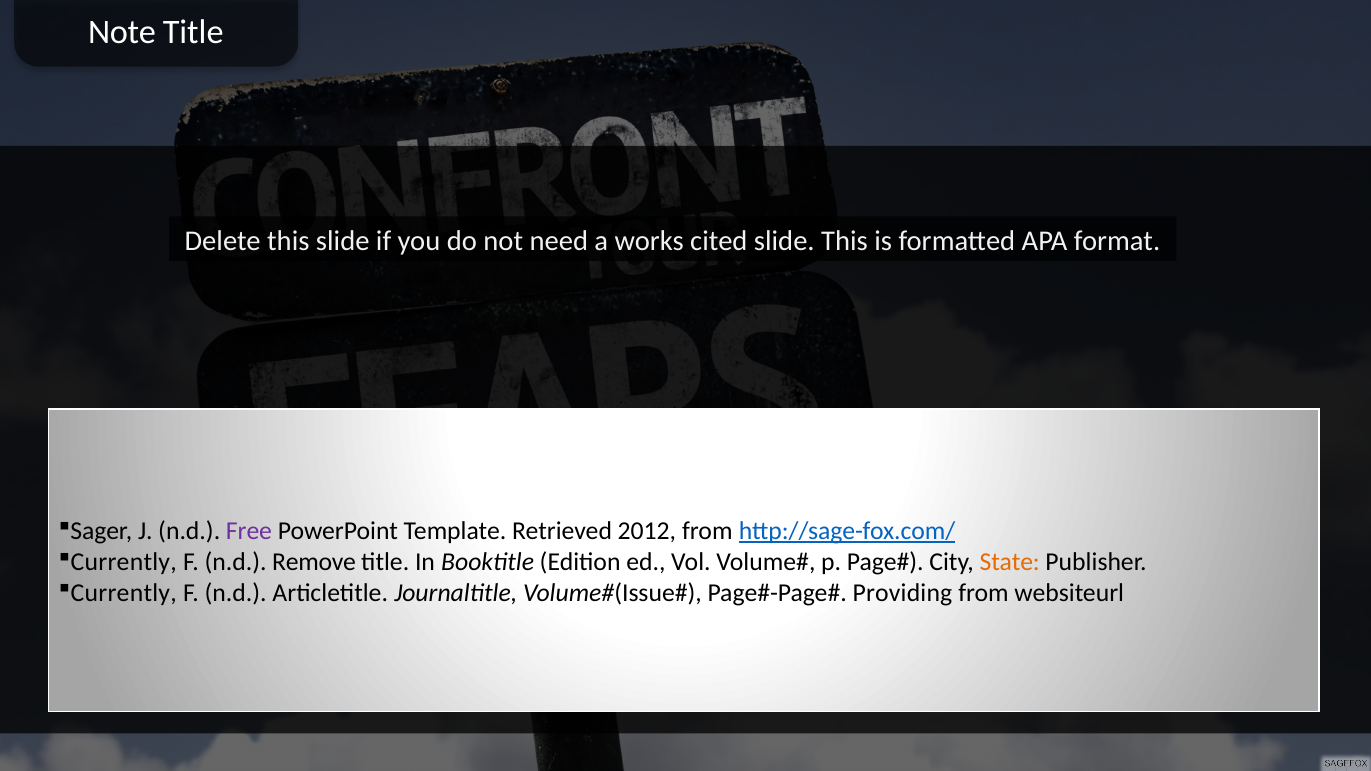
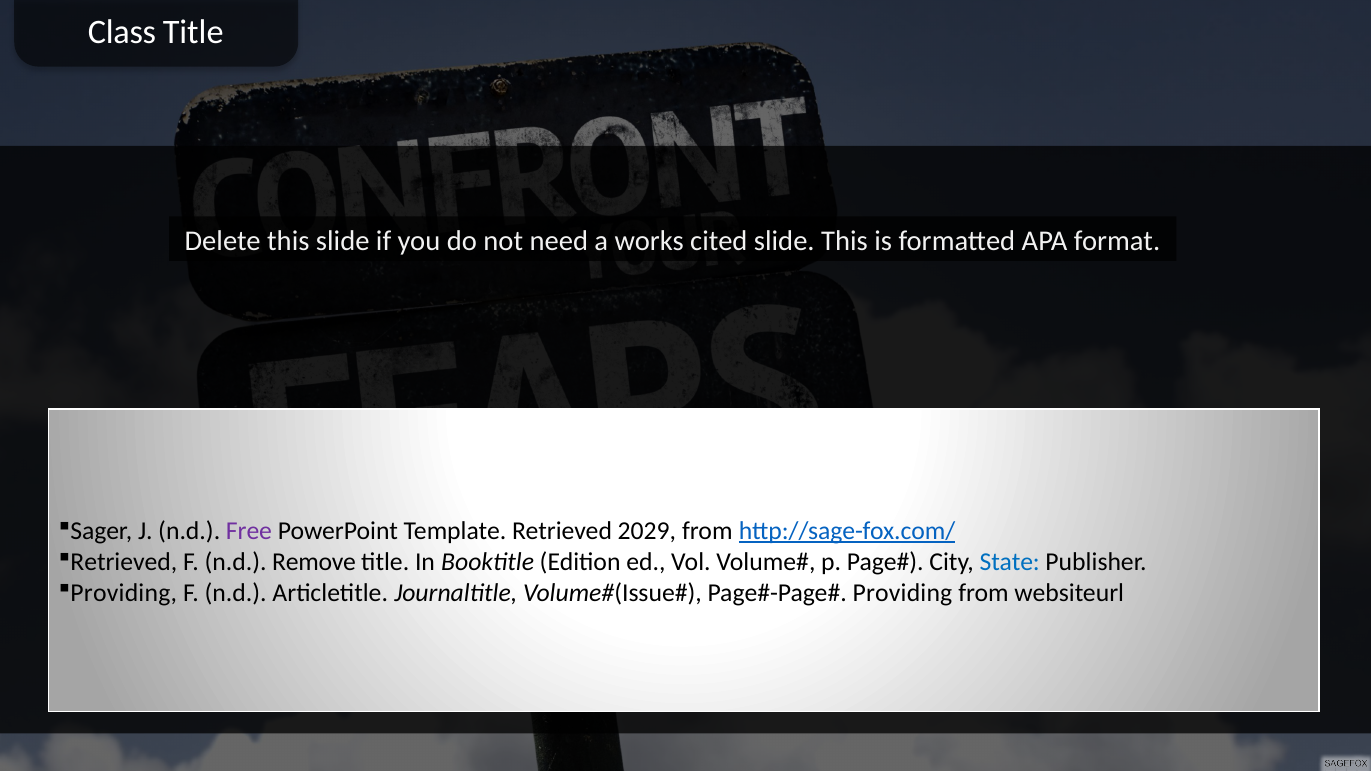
Note: Note -> Class
2012: 2012 -> 2029
Currently at (124, 562): Currently -> Retrieved
State colour: orange -> blue
Currently at (124, 593): Currently -> Providing
